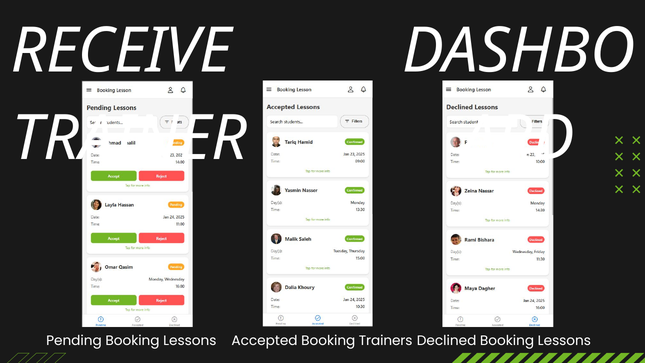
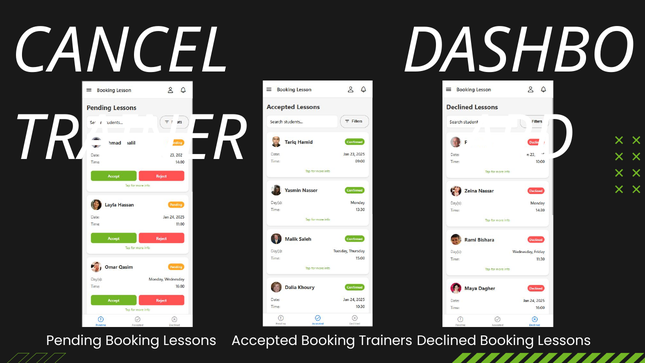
RECEIVE: RECEIVE -> CANCEL
